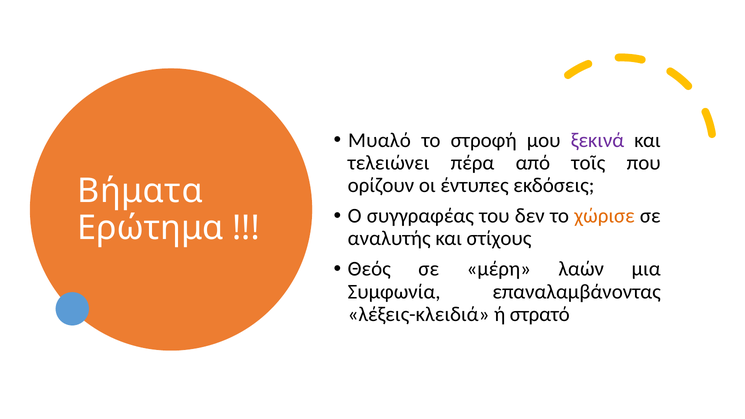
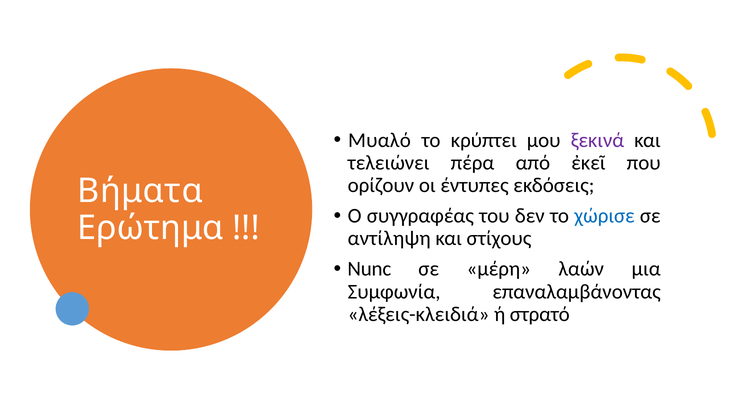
στροφή: στροφή -> κρύπτει
τοῖς: τοῖς -> ἐκεῖ
χώρισε colour: orange -> blue
αναλυτής: αναλυτής -> αντίληψη
Θεός: Θεός -> Nunc
